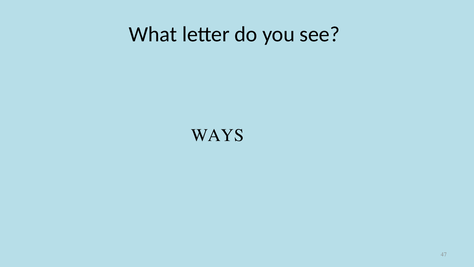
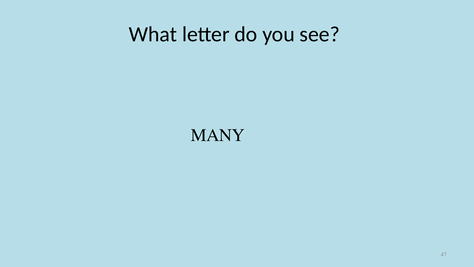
WAYS: WAYS -> MANY
